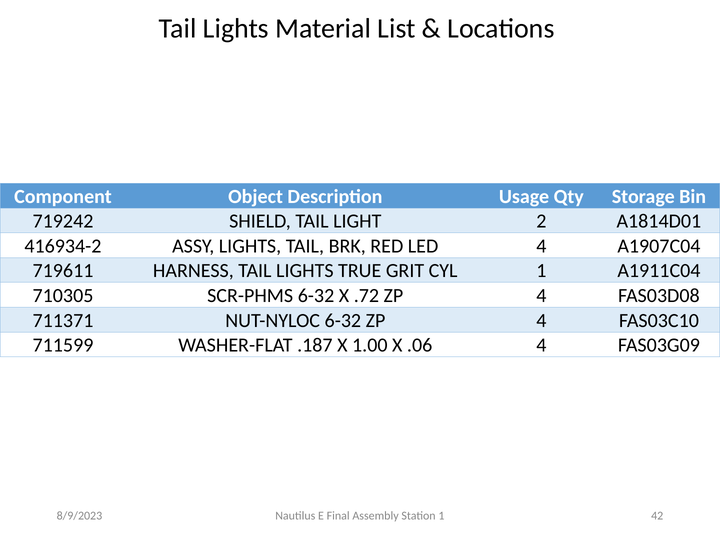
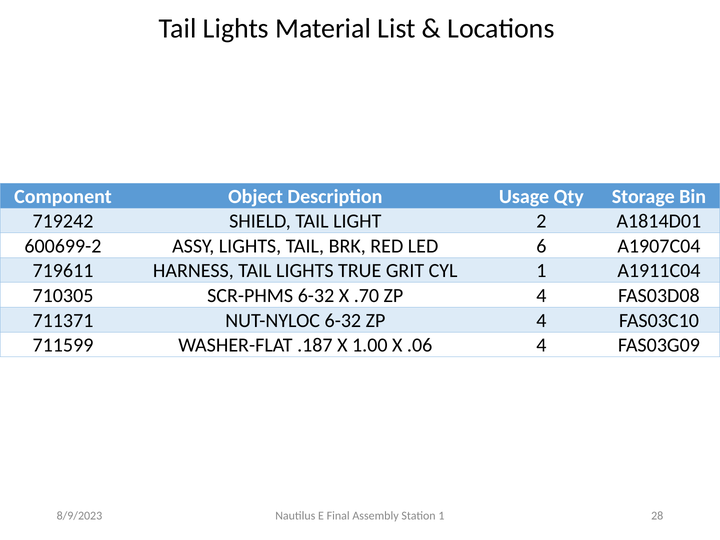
416934-2: 416934-2 -> 600699-2
LED 4: 4 -> 6
.72: .72 -> .70
42: 42 -> 28
